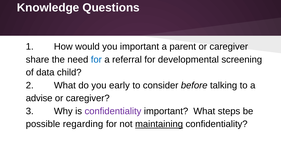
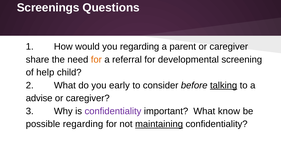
Knowledge: Knowledge -> Screenings
you important: important -> regarding
for at (96, 60) colour: blue -> orange
data: data -> help
talking underline: none -> present
steps: steps -> know
